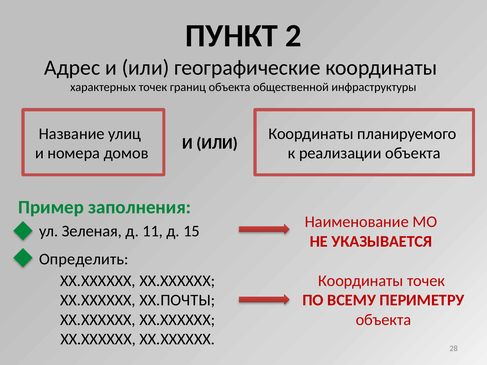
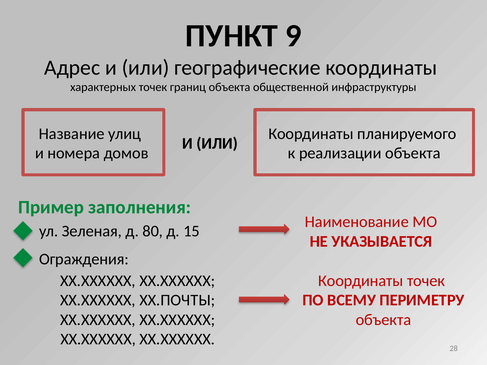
2: 2 -> 9
11: 11 -> 80
Определить: Определить -> Ограждения
